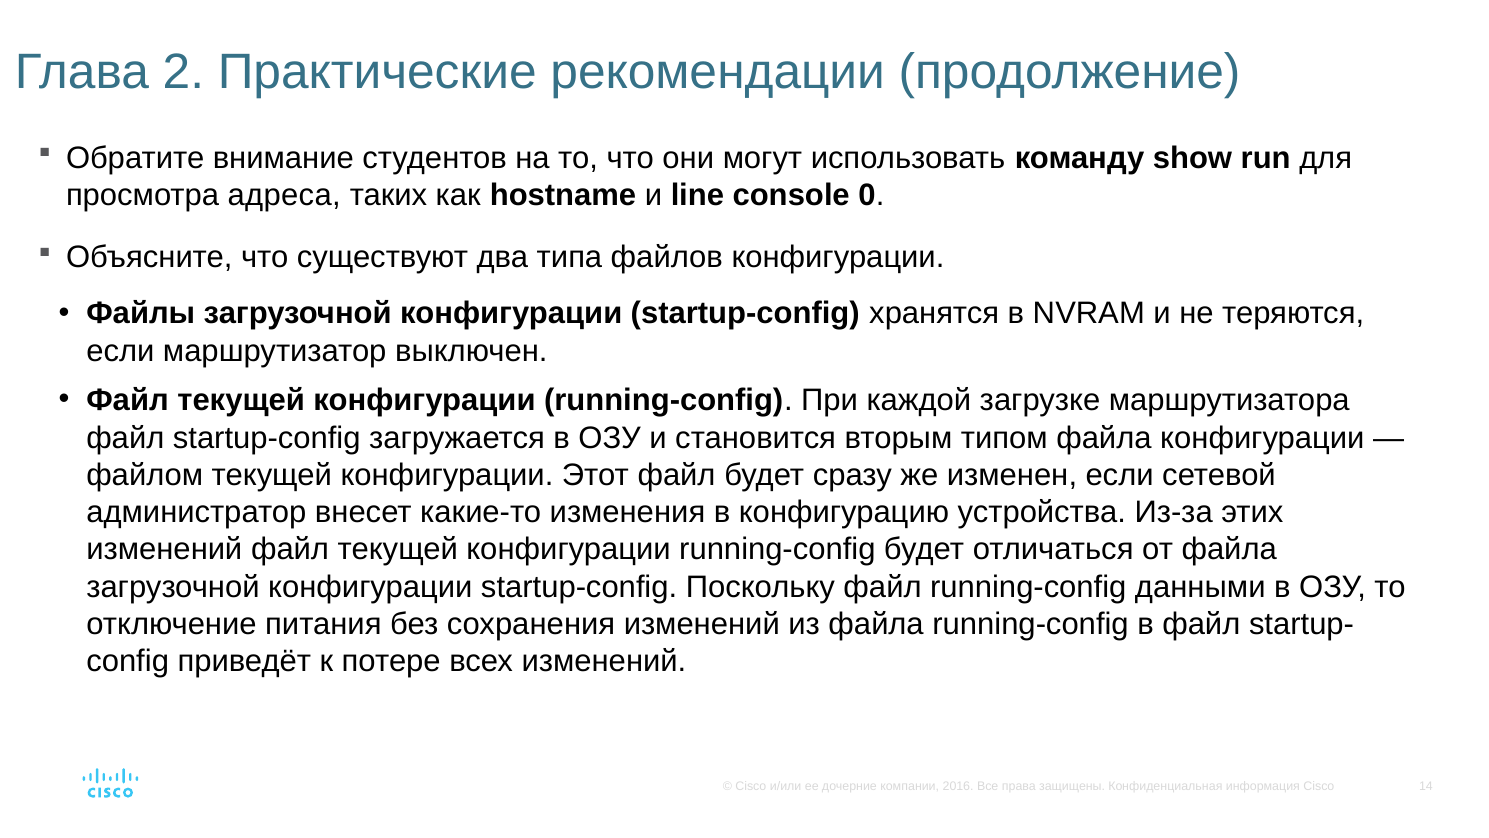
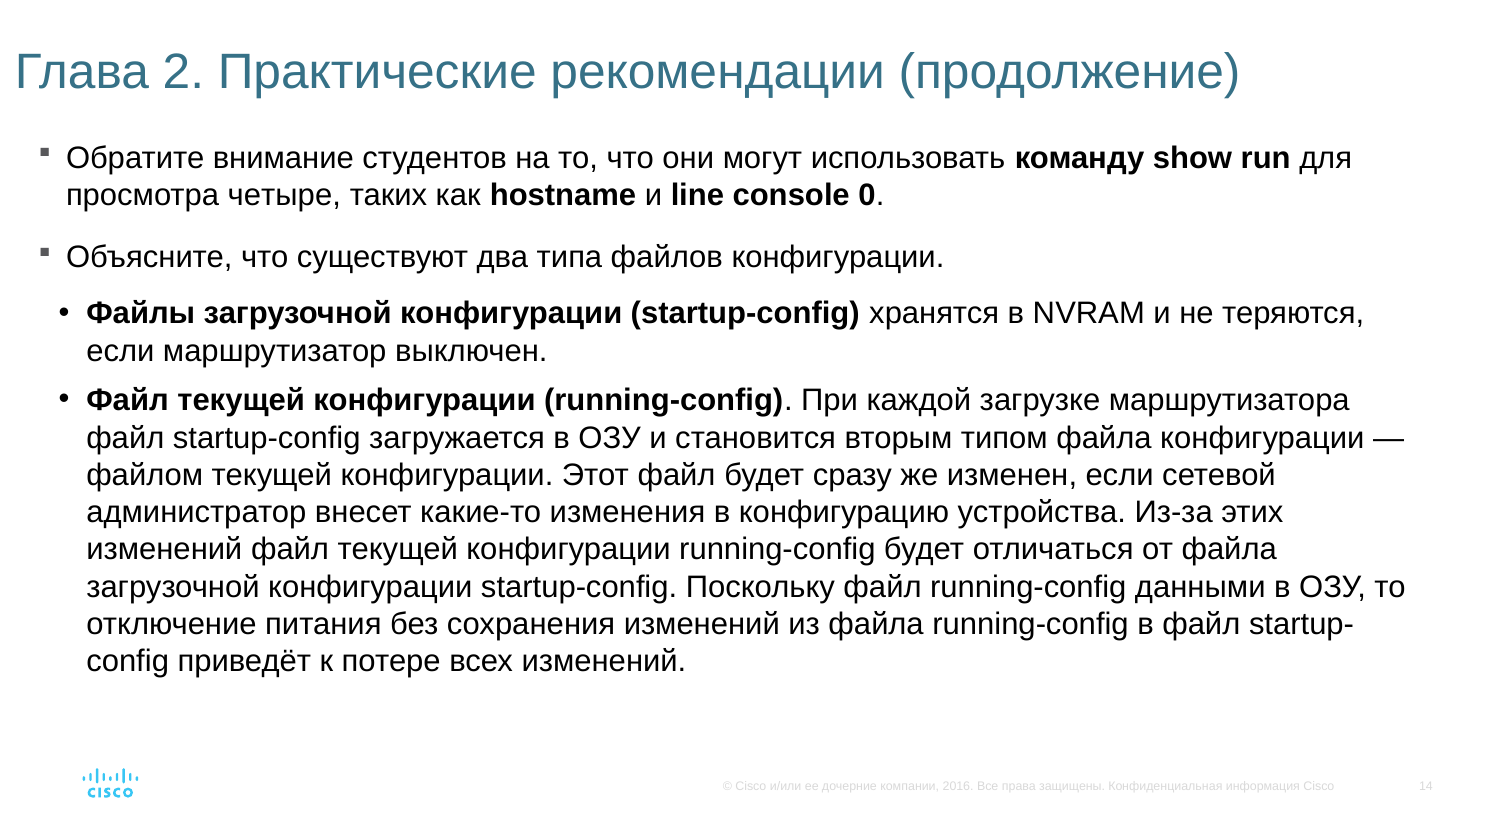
адреса: адреса -> четыре
